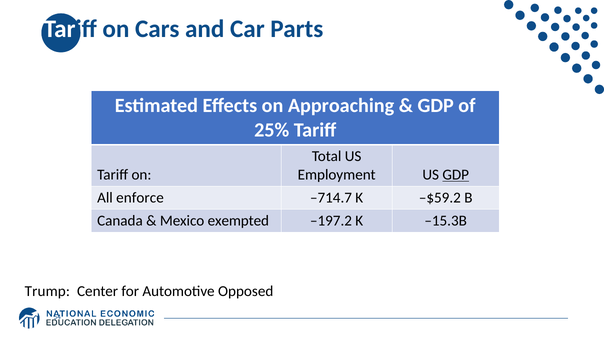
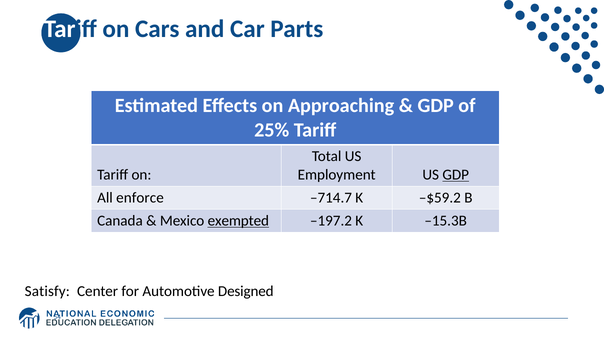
exempted underline: none -> present
Trump: Trump -> Satisfy
Opposed: Opposed -> Designed
